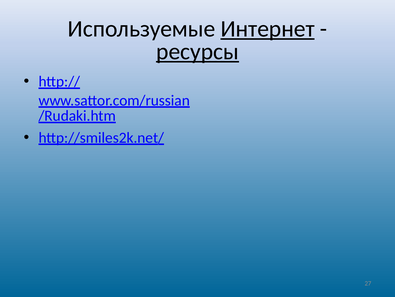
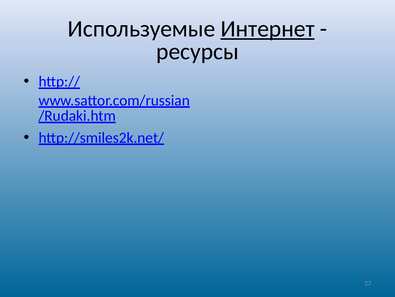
ресурсы underline: present -> none
